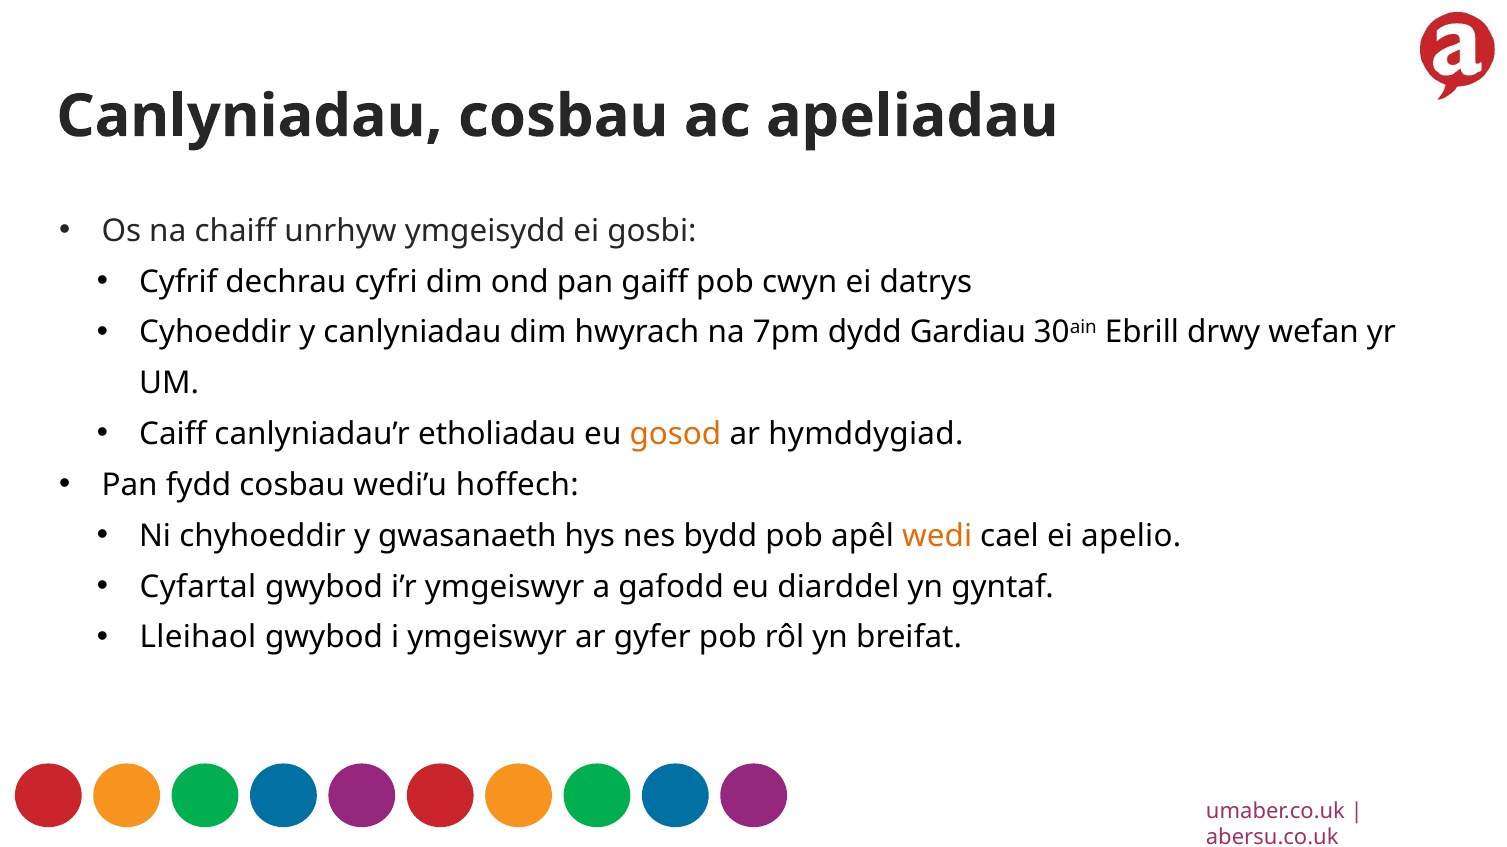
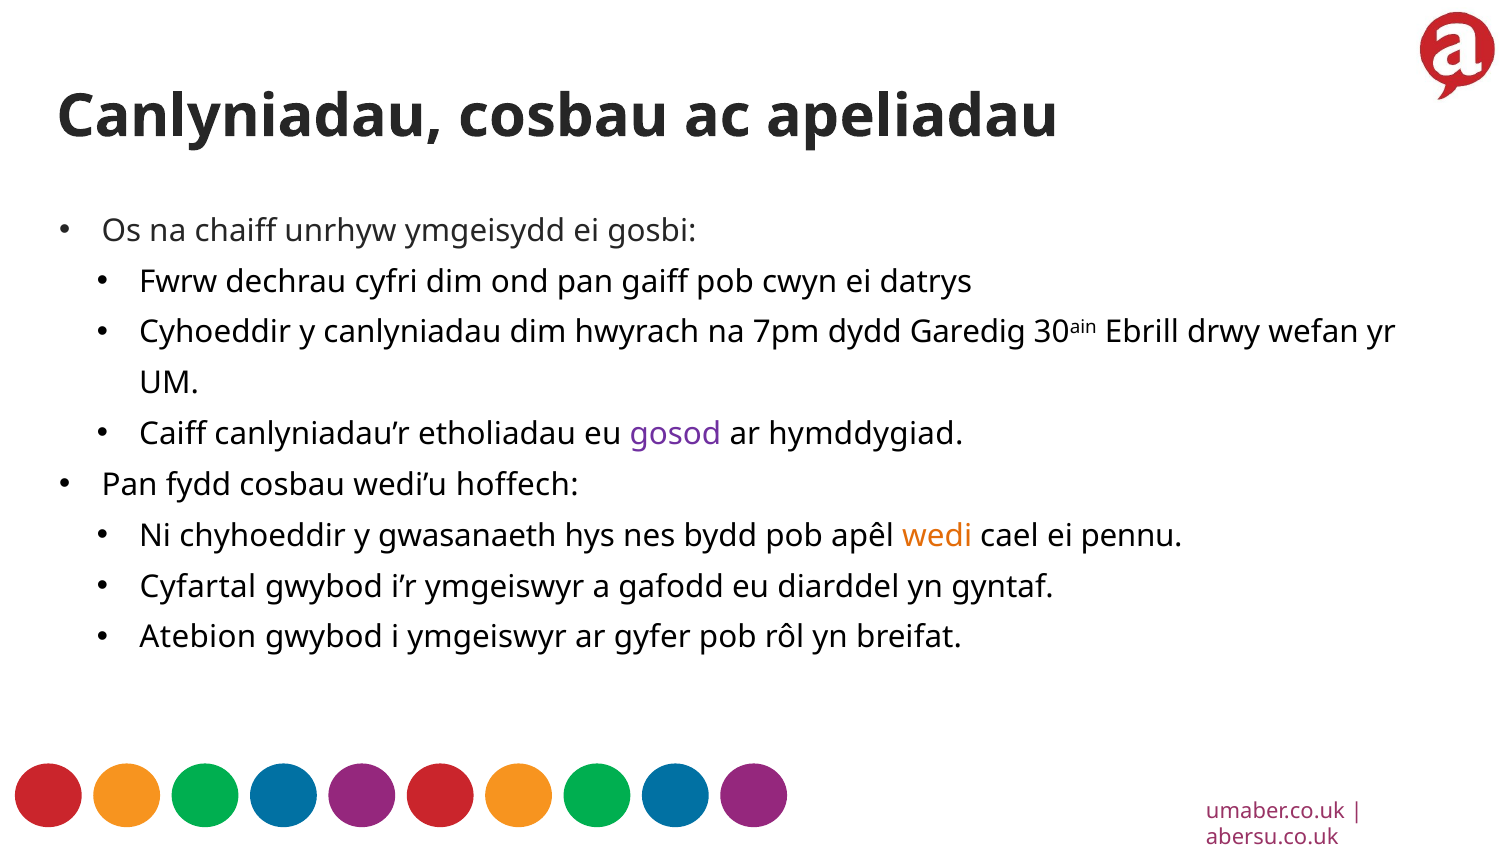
Cyfrif: Cyfrif -> Fwrw
Gardiau: Gardiau -> Garedig
gosod colour: orange -> purple
apelio: apelio -> pennu
Lleihaol: Lleihaol -> Atebion
